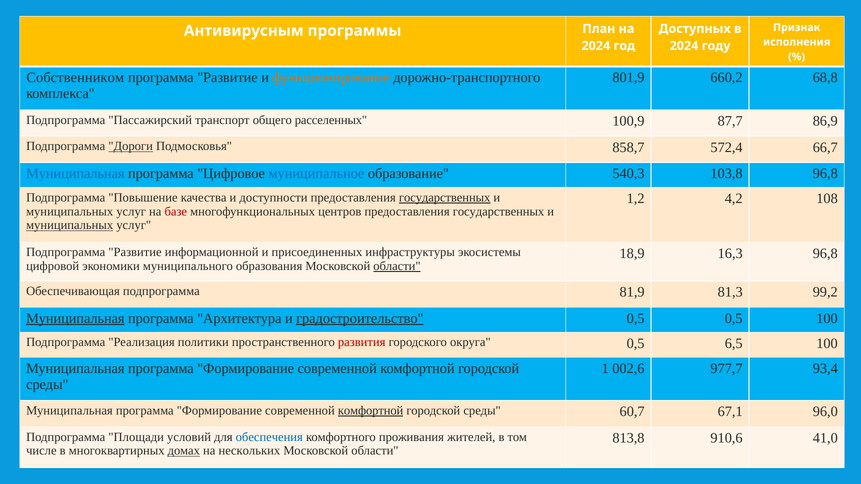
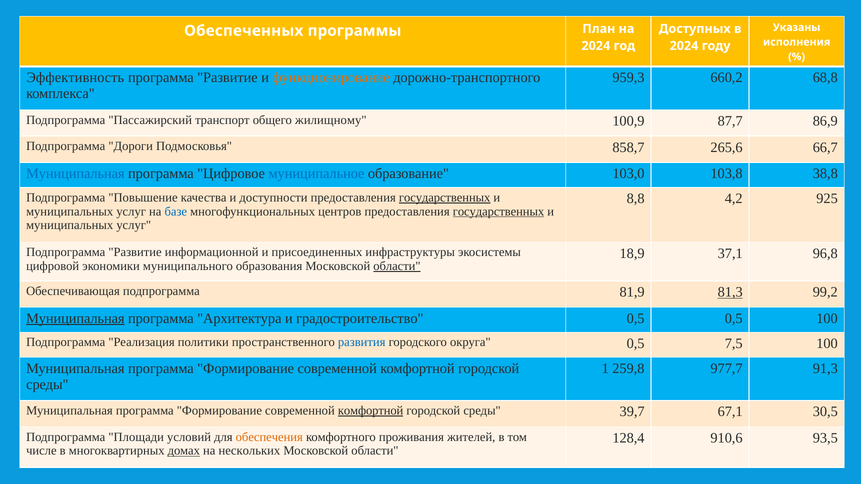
Признак: Признак -> Указаны
Антивирусным: Антивирусным -> Обеспеченных
Собственником: Собственником -> Эффективность
801,9: 801,9 -> 959,3
расселенных: расселенных -> жилищному
Дороги underline: present -> none
572,4: 572,4 -> 265,6
540,3: 540,3 -> 103,0
103,8 96,8: 96,8 -> 38,8
1,2: 1,2 -> 8,8
108: 108 -> 925
базе colour: red -> blue
государственных at (498, 212) underline: none -> present
муниципальных at (70, 225) underline: present -> none
16,3: 16,3 -> 37,1
81,3 underline: none -> present
градостроительство underline: present -> none
развития colour: red -> blue
6,5: 6,5 -> 7,5
002,6: 002,6 -> 259,8
93,4: 93,4 -> 91,3
60,7: 60,7 -> 39,7
96,0: 96,0 -> 30,5
обеспечения colour: blue -> orange
813,8: 813,8 -> 128,4
41,0: 41,0 -> 93,5
